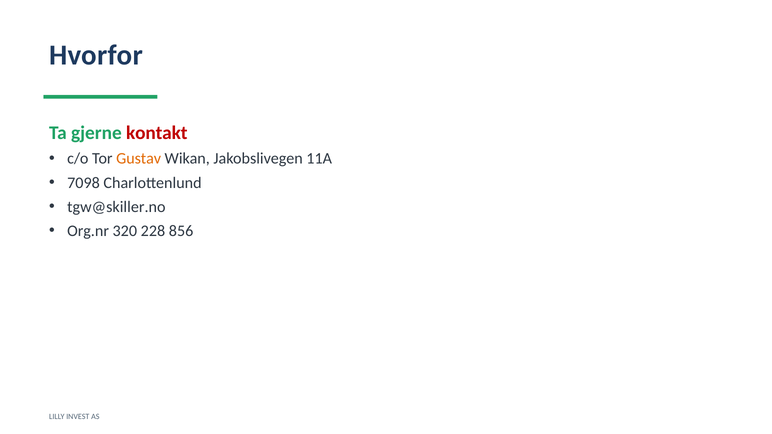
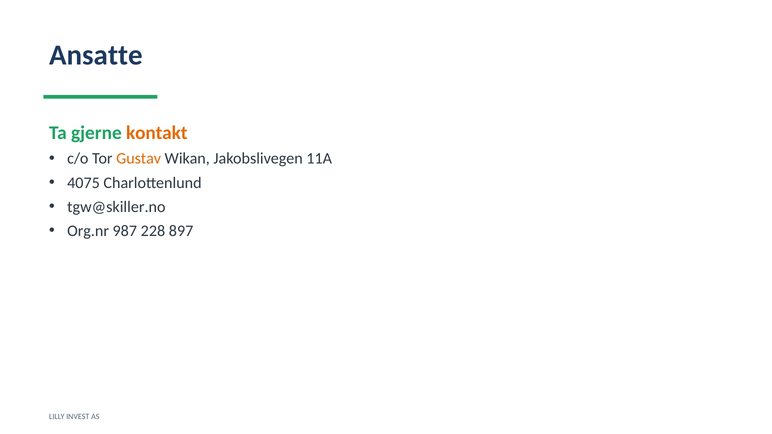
Hvorfor: Hvorfor -> Ansatte
kontakt colour: red -> orange
7098: 7098 -> 4075
320: 320 -> 987
856: 856 -> 897
